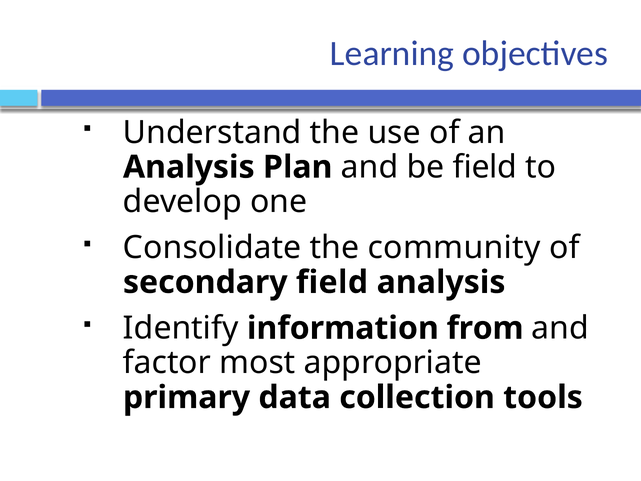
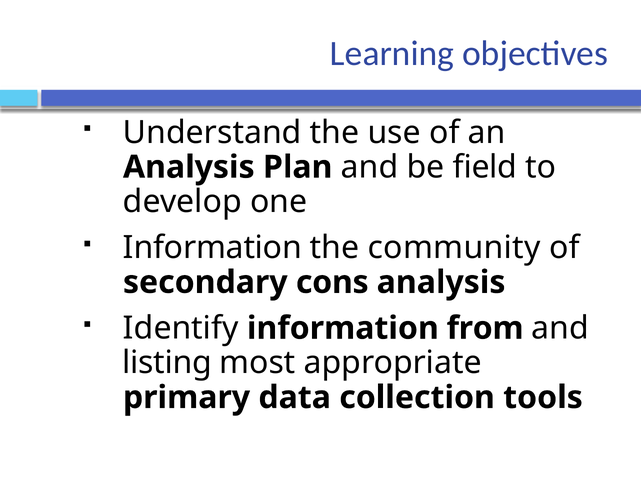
Consolidate at (212, 248): Consolidate -> Information
secondary field: field -> cons
factor: factor -> listing
